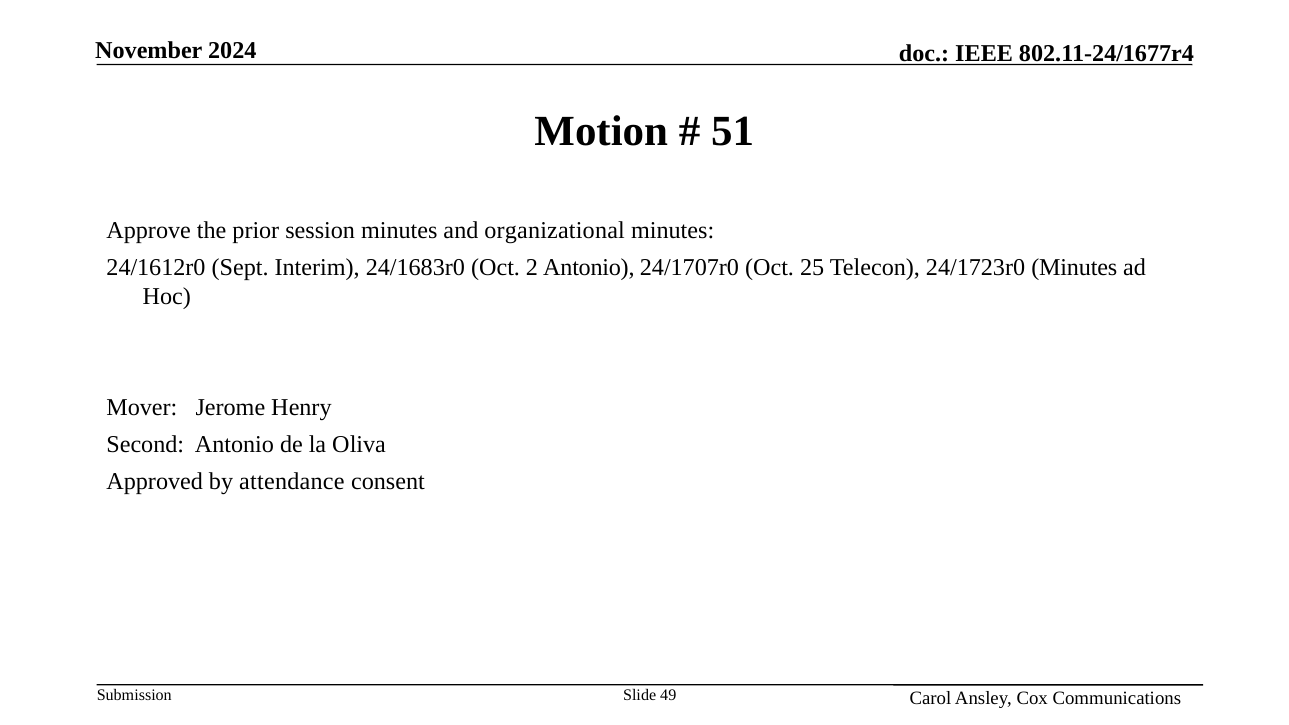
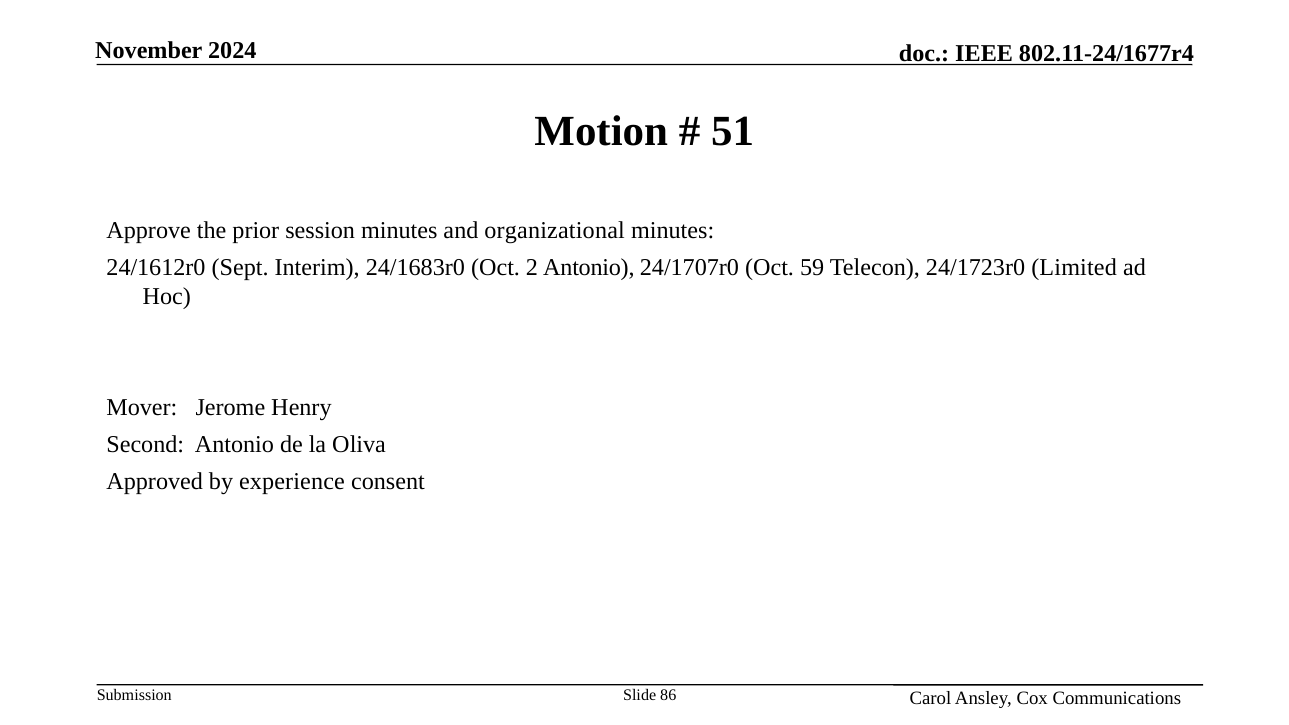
25: 25 -> 59
24/1723r0 Minutes: Minutes -> Limited
attendance: attendance -> experience
49: 49 -> 86
